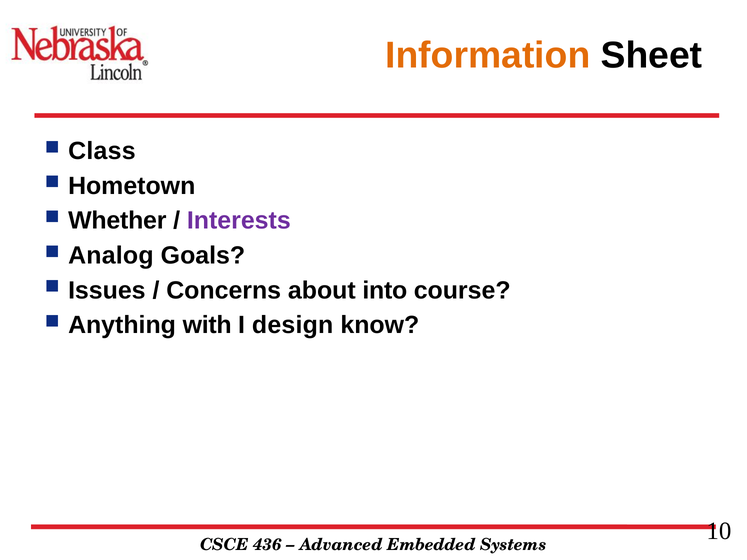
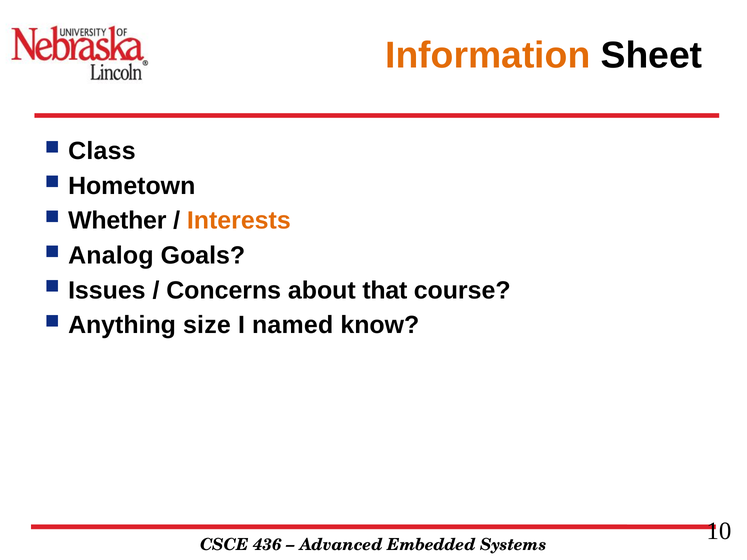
Interests colour: purple -> orange
into: into -> that
with: with -> size
design: design -> named
